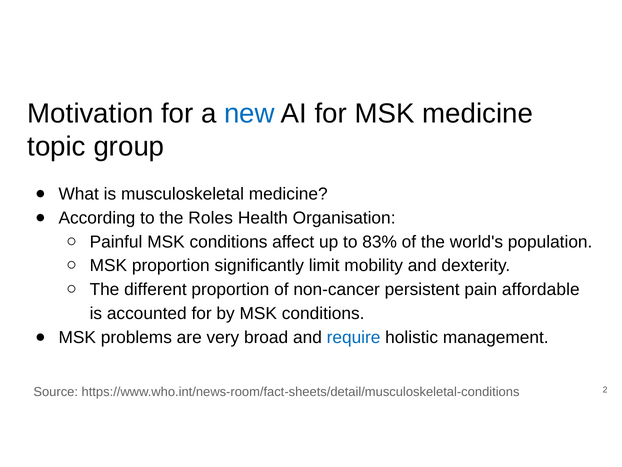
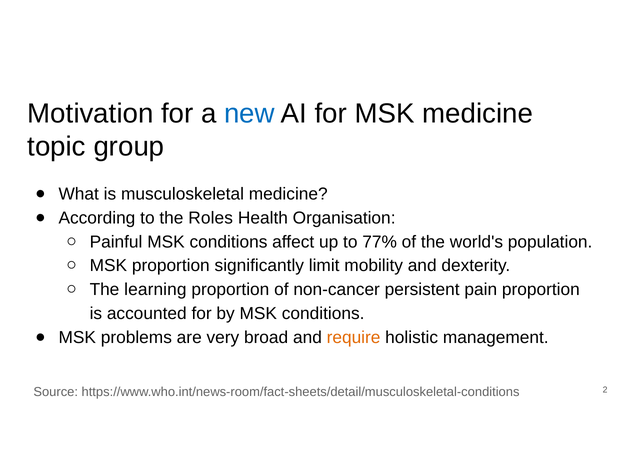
83%: 83% -> 77%
different: different -> learning
pain affordable: affordable -> proportion
require colour: blue -> orange
